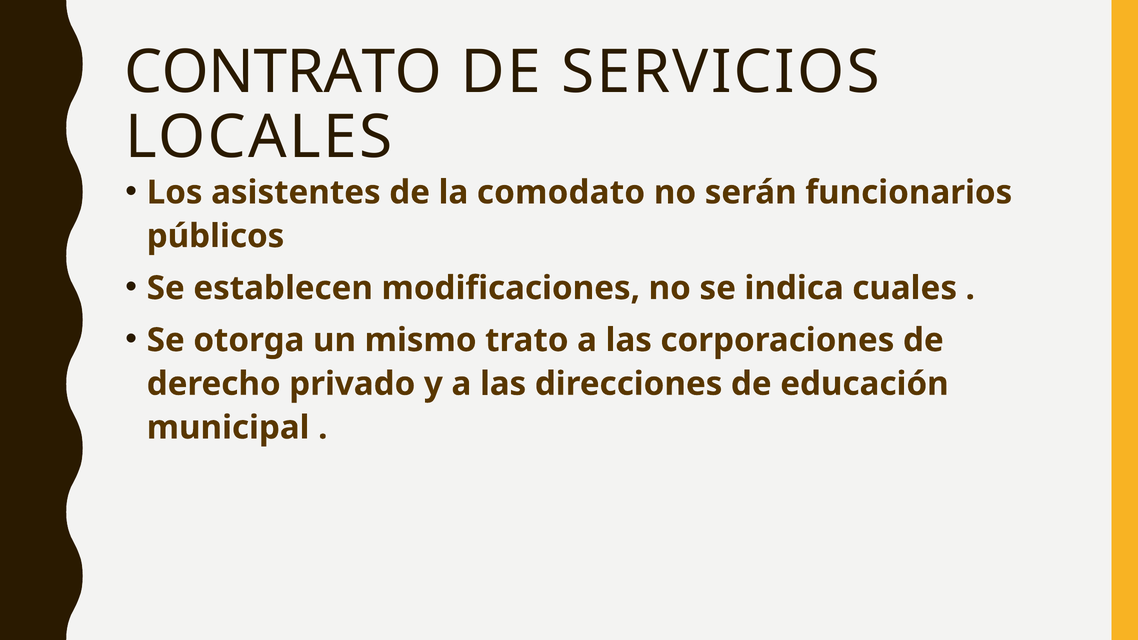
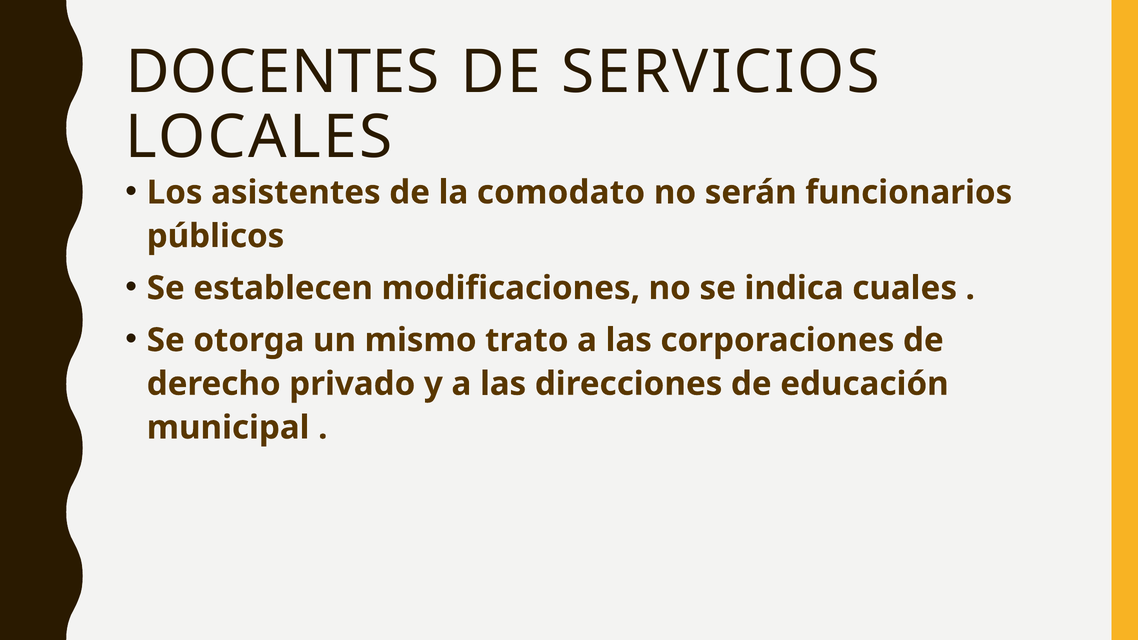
CONTRATO: CONTRATO -> DOCENTES
